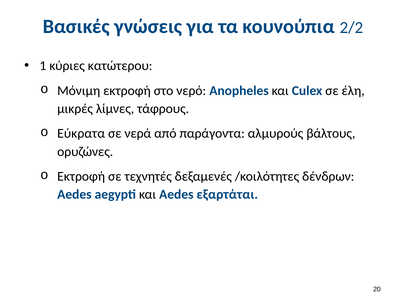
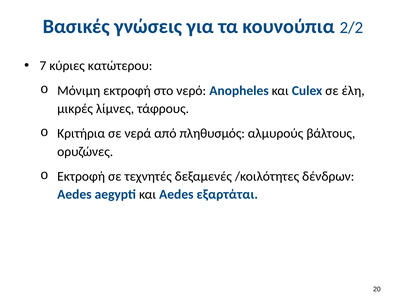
1: 1 -> 7
Εύκρατα: Εύκρατα -> Κριτήρια
παράγοντα: παράγοντα -> πληθυσμός
